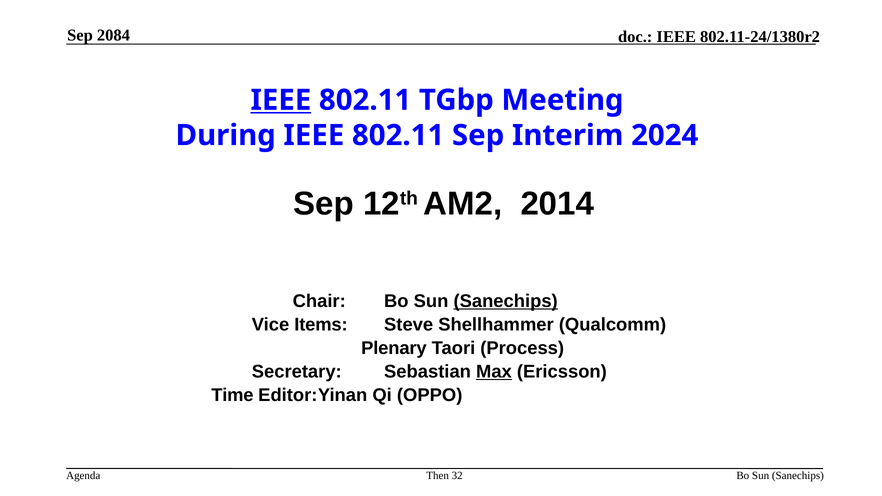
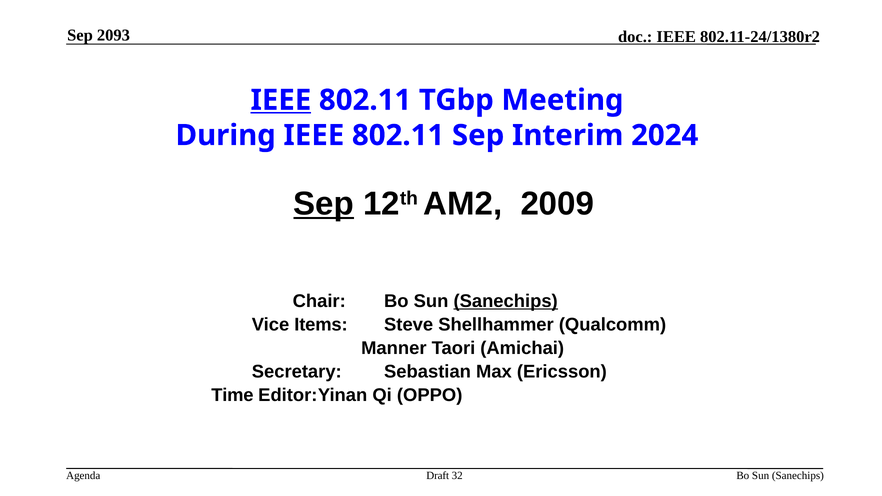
2084: 2084 -> 2093
Sep at (324, 204) underline: none -> present
2014: 2014 -> 2009
Plenary: Plenary -> Manner
Process: Process -> Amichai
Max underline: present -> none
Then: Then -> Draft
